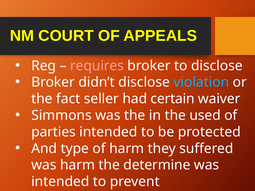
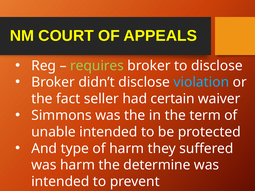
requires colour: pink -> light green
used: used -> term
parties: parties -> unable
